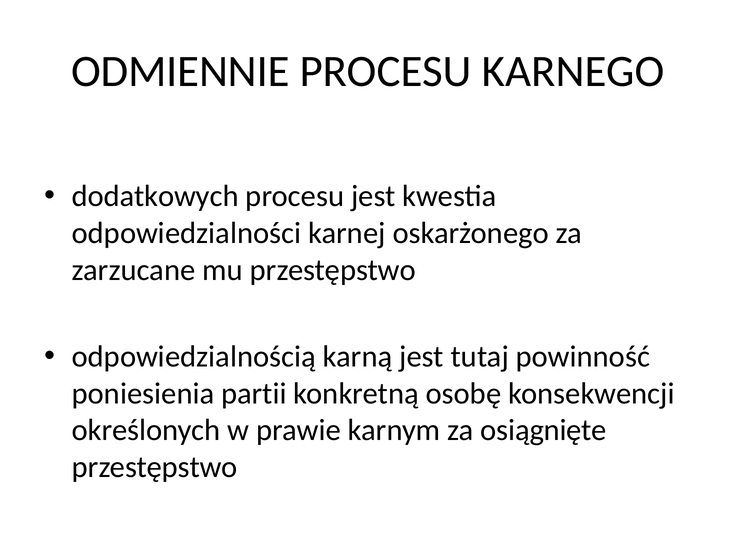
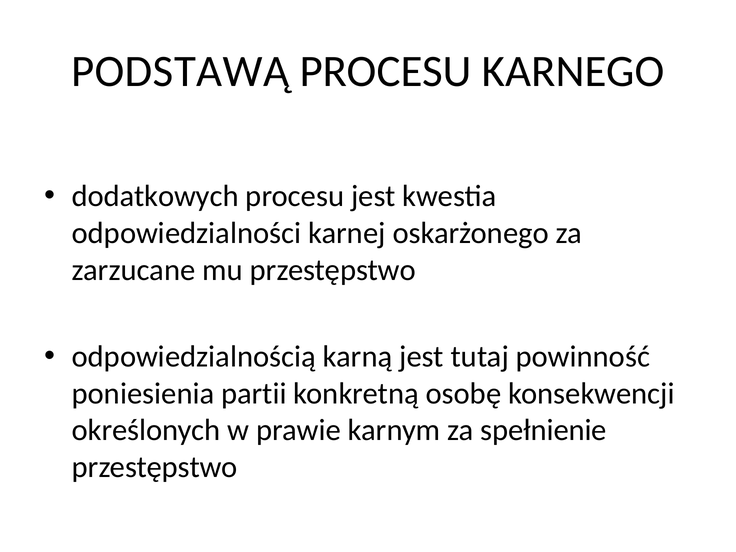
ODMIENNIE: ODMIENNIE -> PODSTAWĄ
osiągnięte: osiągnięte -> spełnienie
